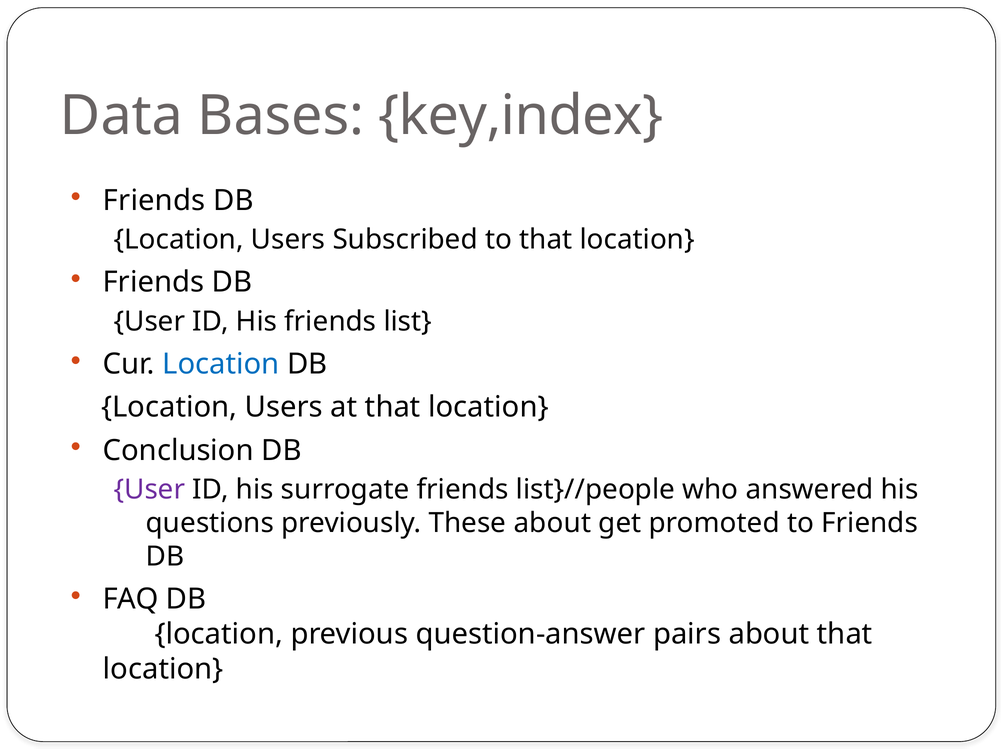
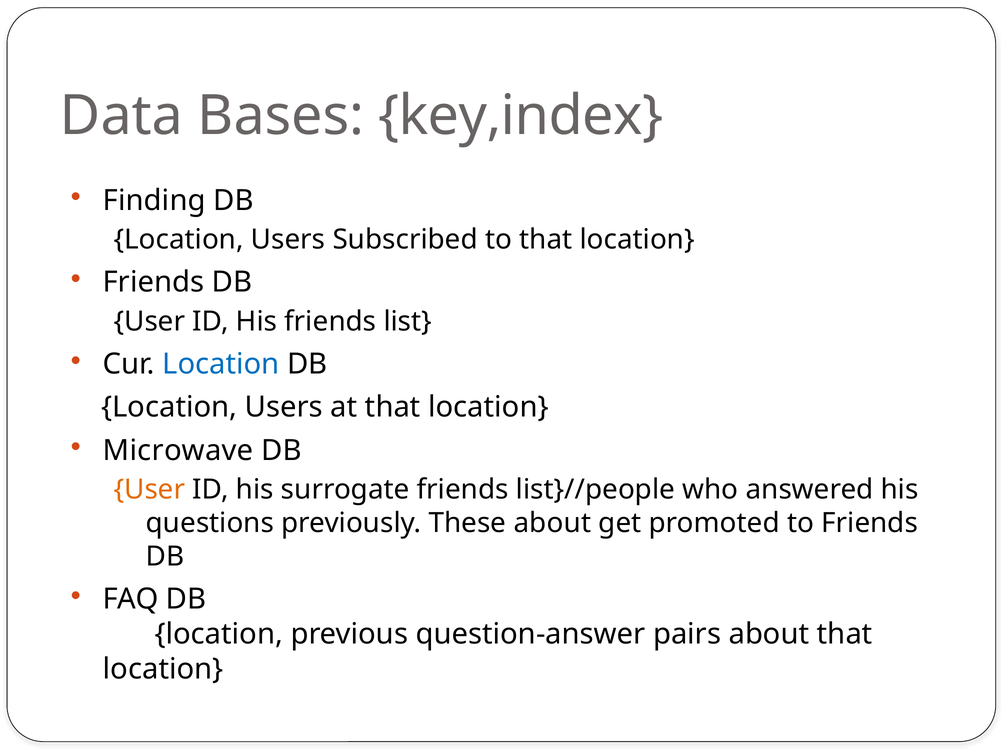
Friends at (154, 201): Friends -> Finding
Conclusion: Conclusion -> Microwave
User at (149, 490) colour: purple -> orange
